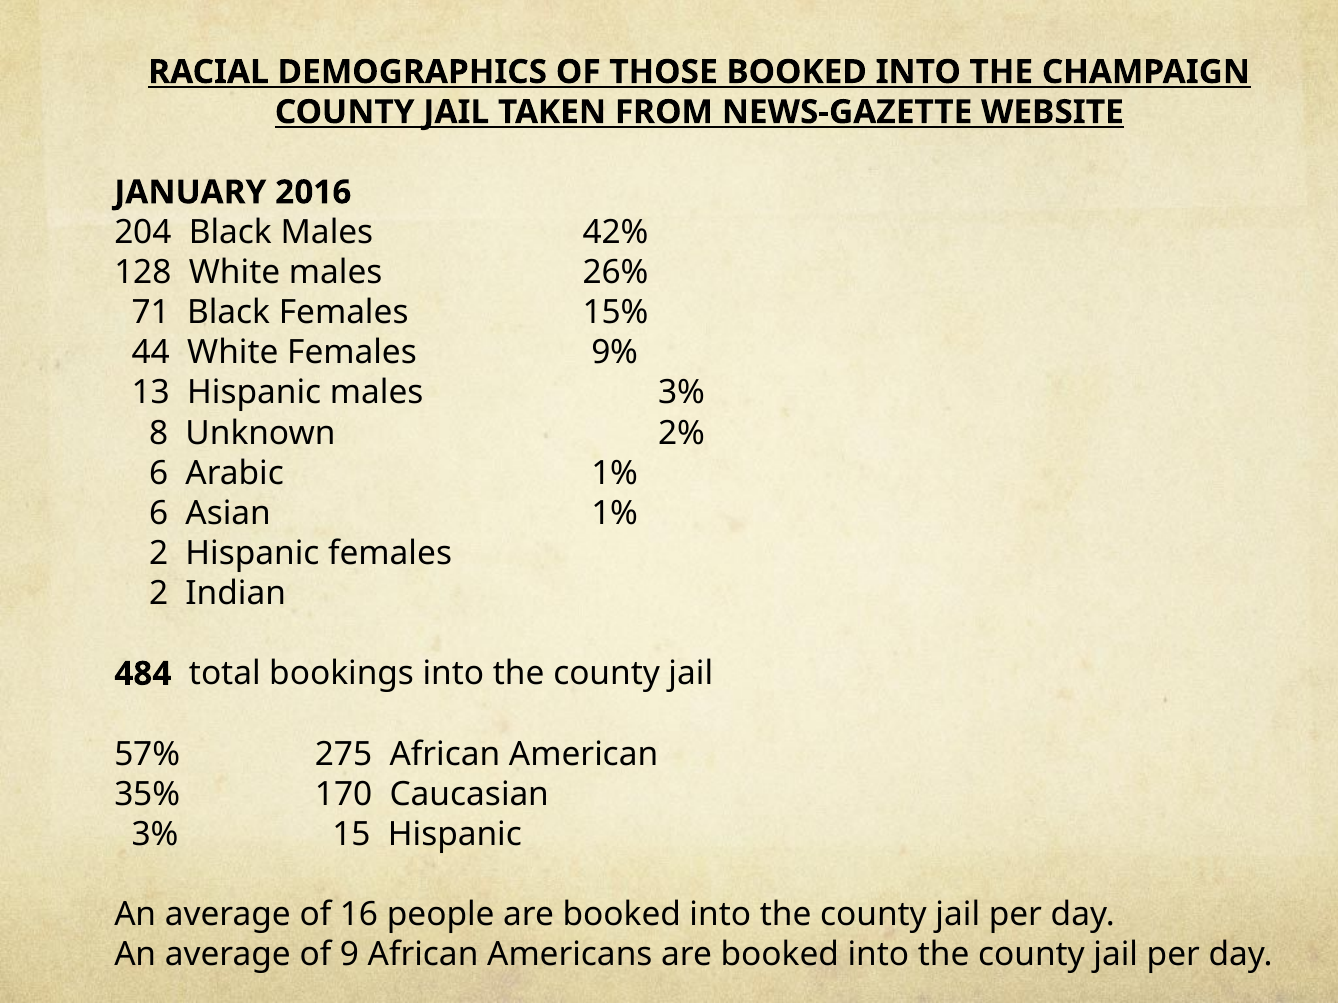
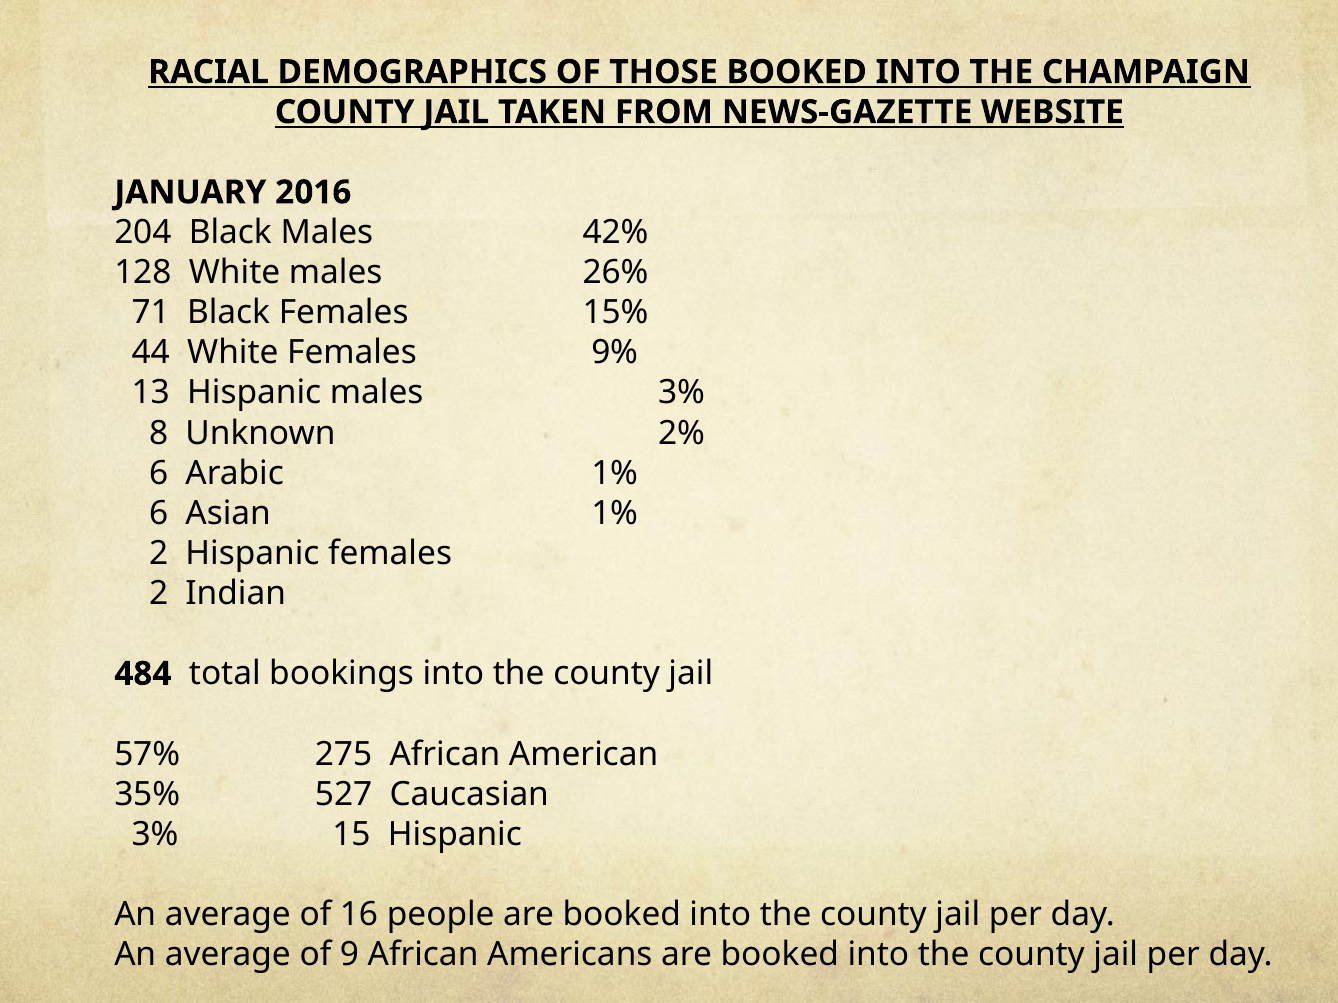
170: 170 -> 527
